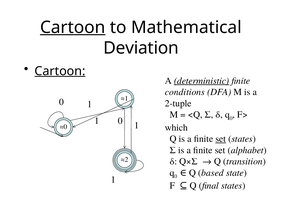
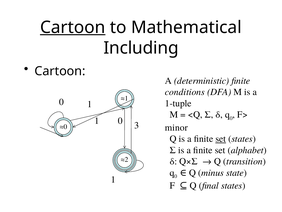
Deviation: Deviation -> Including
Cartoon at (60, 71) underline: present -> none
deterministic underline: present -> none
2-tuple: 2-tuple -> 1-tuple
1 1: 1 -> 3
which: which -> minor
based: based -> minus
